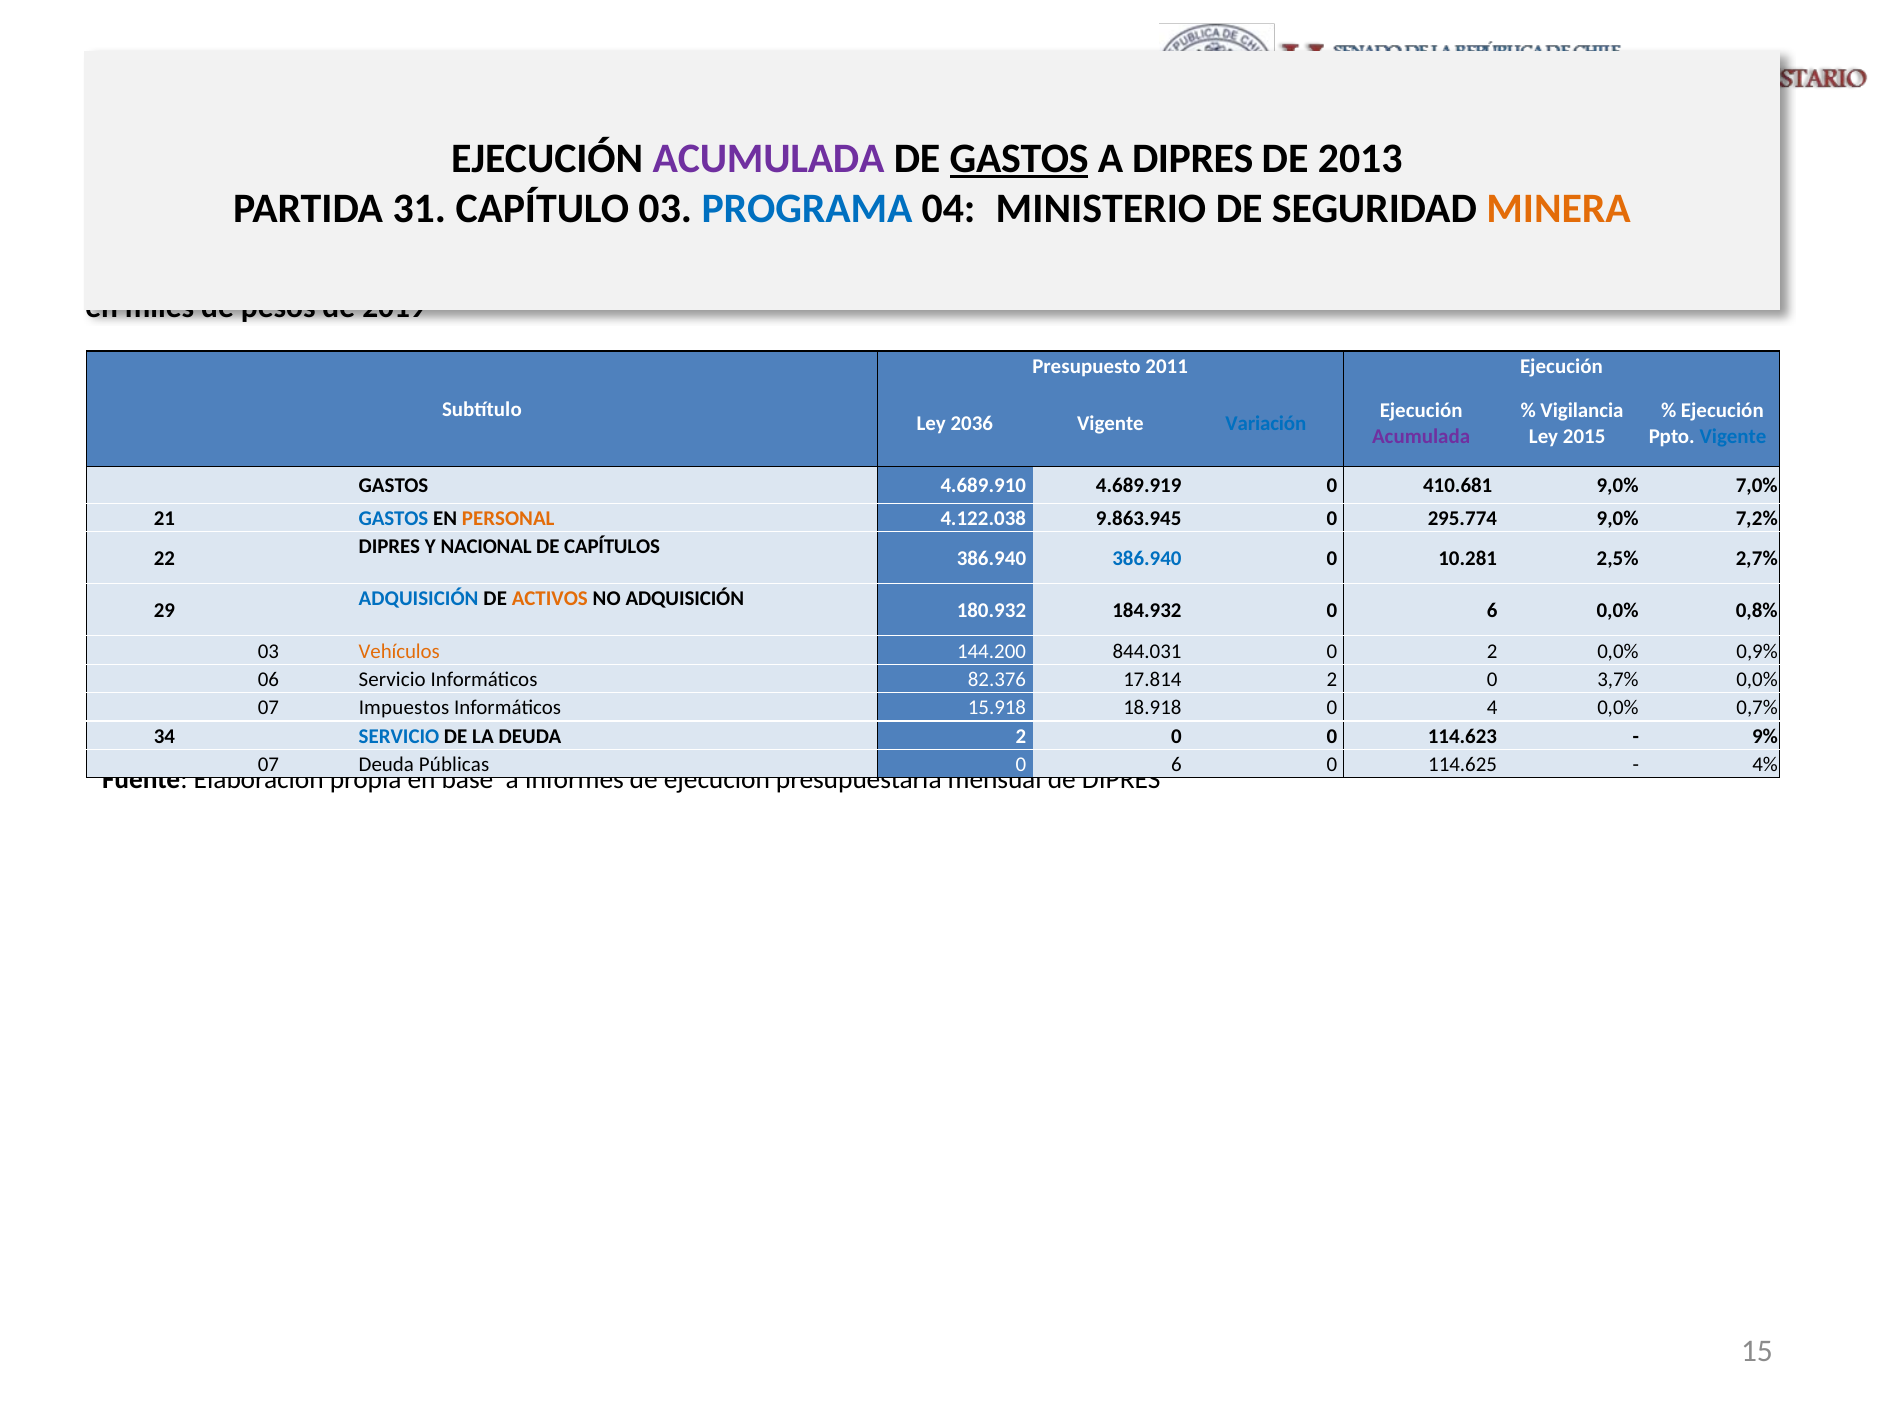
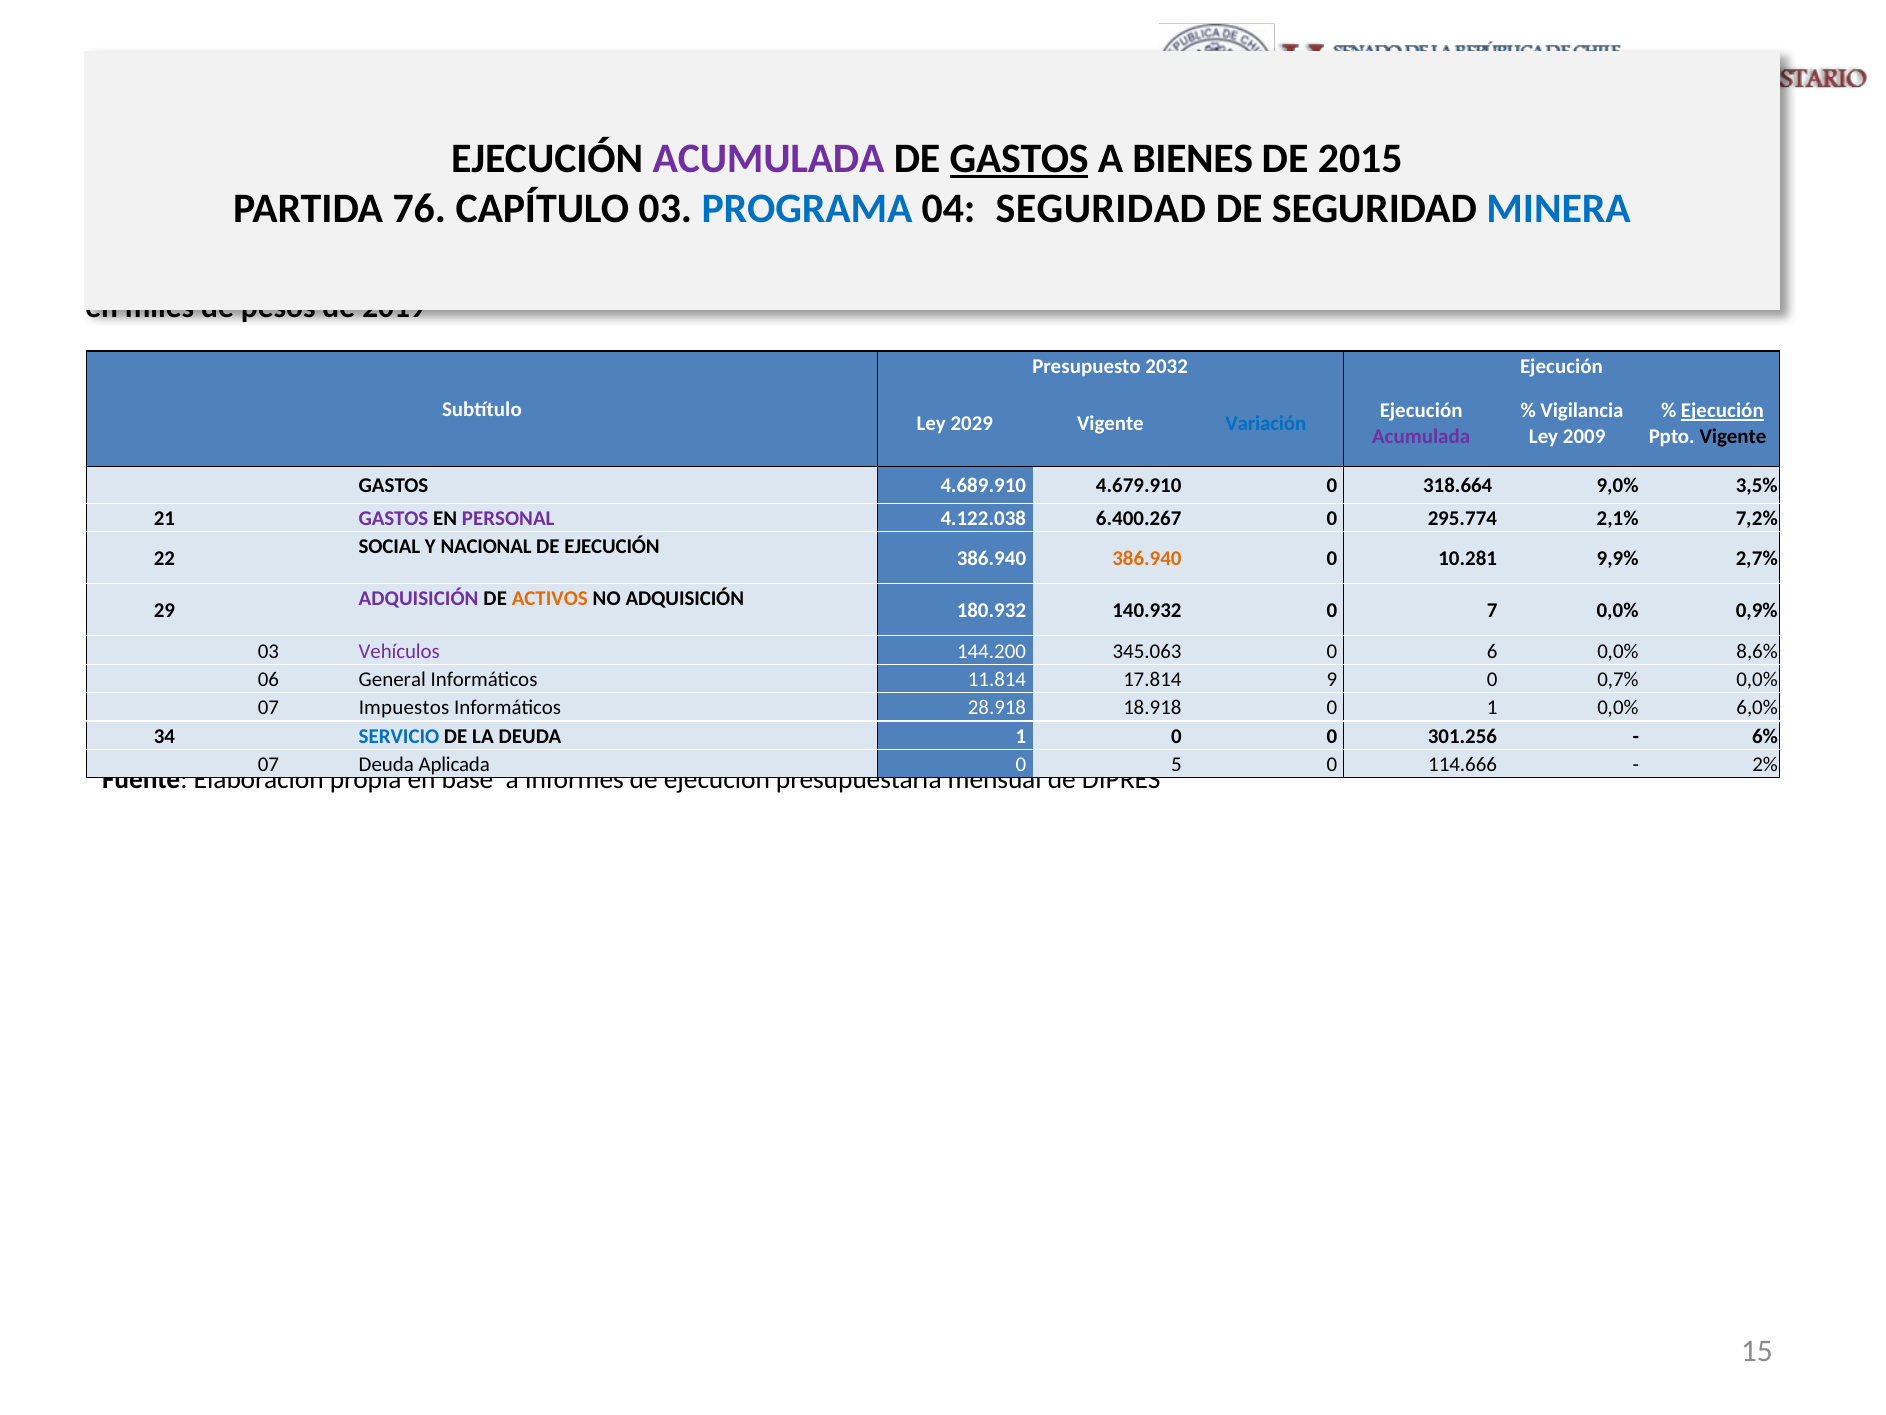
A DIPRES: DIPRES -> BIENES
2013: 2013 -> 2015
31: 31 -> 76
04 MINISTERIO: MINISTERIO -> SEGURIDAD
MINERA colour: orange -> blue
2011: 2011 -> 2032
Ejecución at (1722, 411) underline: none -> present
2036: 2036 -> 2029
2015: 2015 -> 2009
Vigente at (1733, 437) colour: blue -> black
4.689.919: 4.689.919 -> 4.679.910
410.681: 410.681 -> 318.664
7,0%: 7,0% -> 3,5%
GASTOS at (394, 519) colour: blue -> purple
PERSONAL colour: orange -> purple
9.863.945: 9.863.945 -> 6.400.267
295.774 9,0%: 9,0% -> 2,1%
DIPRES at (389, 546): DIPRES -> SOCIAL
CAPÍTULOS at (612, 546): CAPÍTULOS -> EJECUCIÓN
386.940 at (1147, 559) colour: blue -> orange
2,5%: 2,5% -> 9,9%
ADQUISICIÓN at (419, 598) colour: blue -> purple
184.932: 184.932 -> 140.932
6 at (1492, 611): 6 -> 7
0,8%: 0,8% -> 0,9%
Vehículos colour: orange -> purple
844.031: 844.031 -> 345.063
0 2: 2 -> 6
0,9%: 0,9% -> 8,6%
06 Servicio: Servicio -> General
82.376: 82.376 -> 11.814
17.814 2: 2 -> 9
3,7%: 3,7% -> 0,7%
15.918: 15.918 -> 28.918
0 4: 4 -> 1
0,7%: 0,7% -> 6,0%
DEUDA 2: 2 -> 1
114.623: 114.623 -> 301.256
9%: 9% -> 6%
Públicas: Públicas -> Aplicada
6 at (1176, 764): 6 -> 5
114.625: 114.625 -> 114.666
4%: 4% -> 2%
